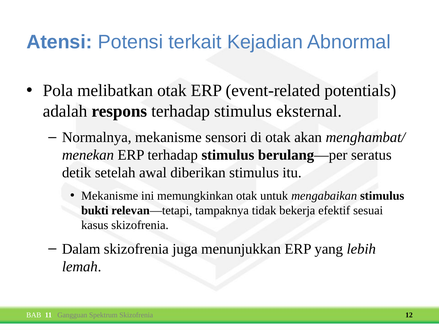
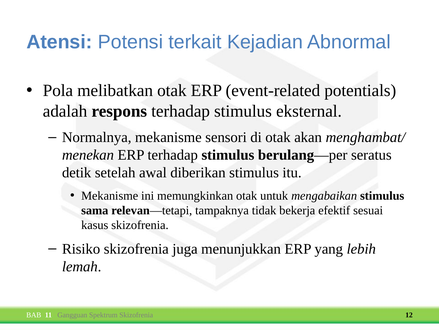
bukti: bukti -> sama
Dalam: Dalam -> Risiko
